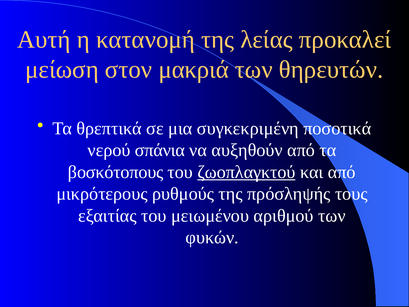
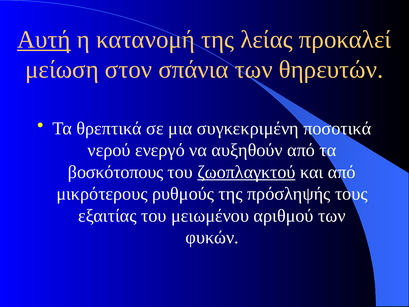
Αυτή underline: none -> present
μακριά: μακριά -> σπάνια
σπάνια: σπάνια -> ενεργό
